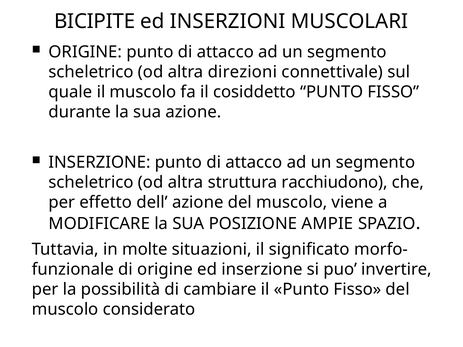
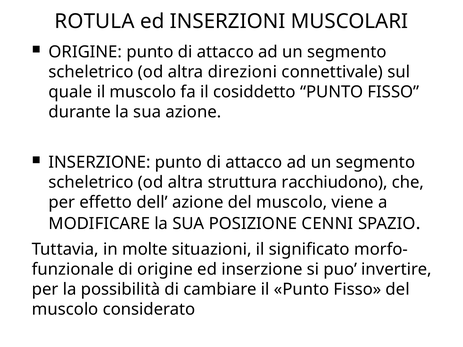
BICIPITE: BICIPITE -> ROTULA
AMPIE: AMPIE -> CENNI
